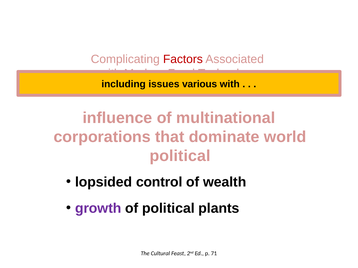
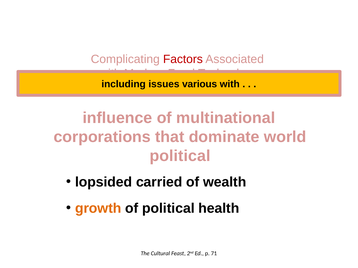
control: control -> carried
growth colour: purple -> orange
plants: plants -> health
